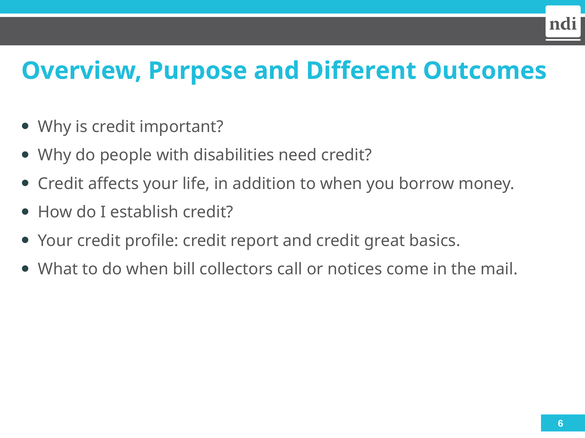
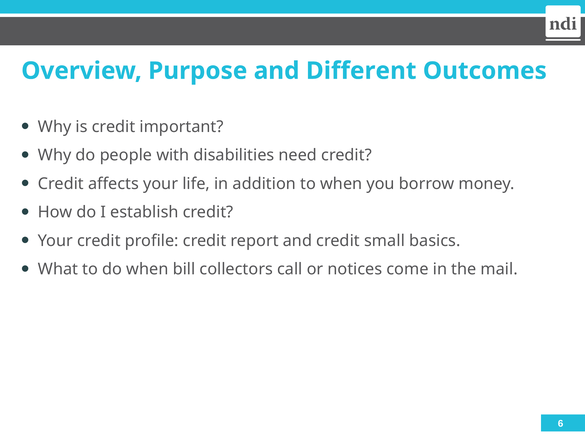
great: great -> small
